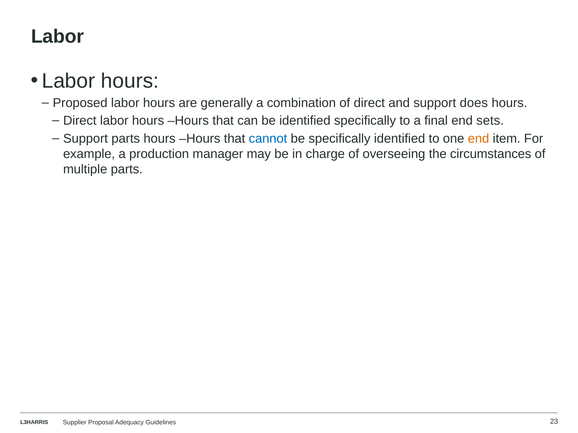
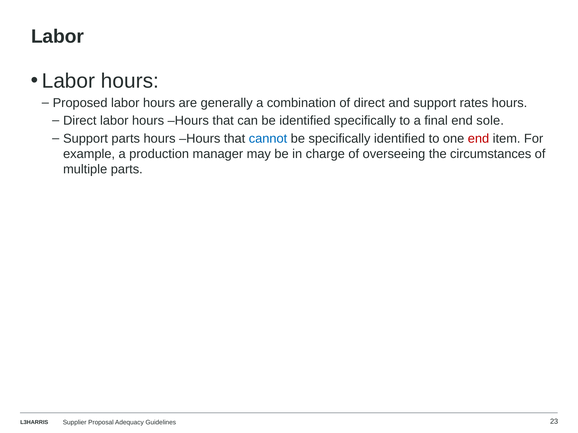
does: does -> rates
sets: sets -> sole
end at (479, 139) colour: orange -> red
